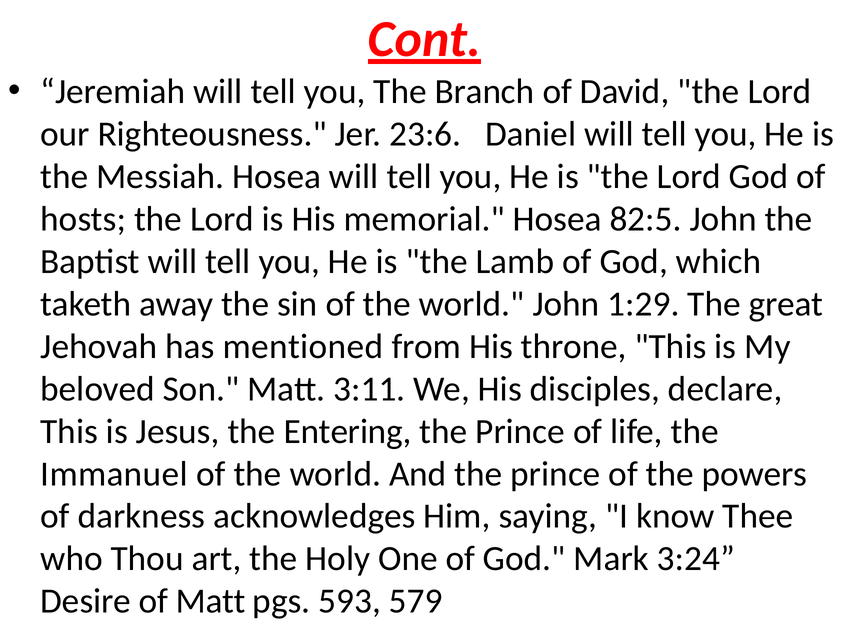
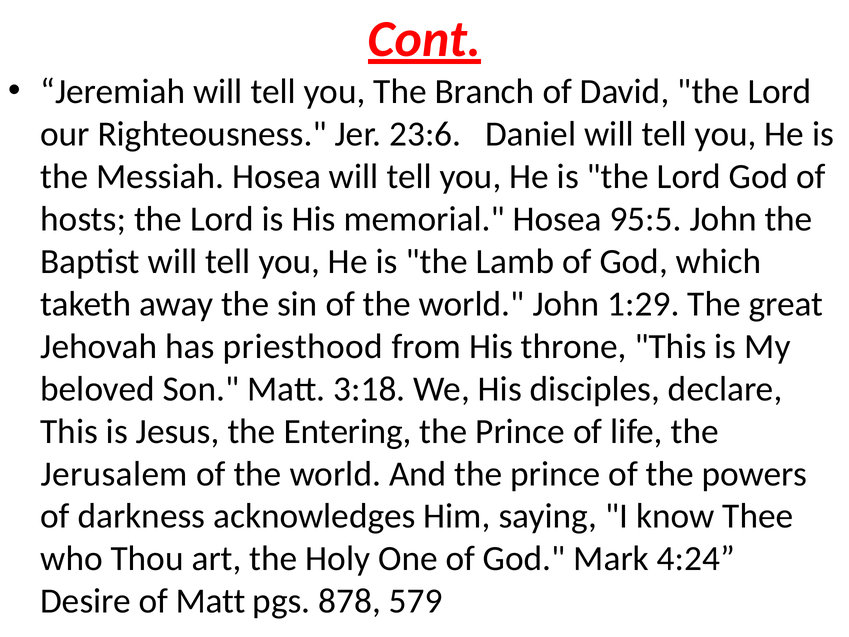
82:5: 82:5 -> 95:5
mentioned: mentioned -> priesthood
3:11: 3:11 -> 3:18
Immanuel: Immanuel -> Jerusalem
3:24: 3:24 -> 4:24
593: 593 -> 878
